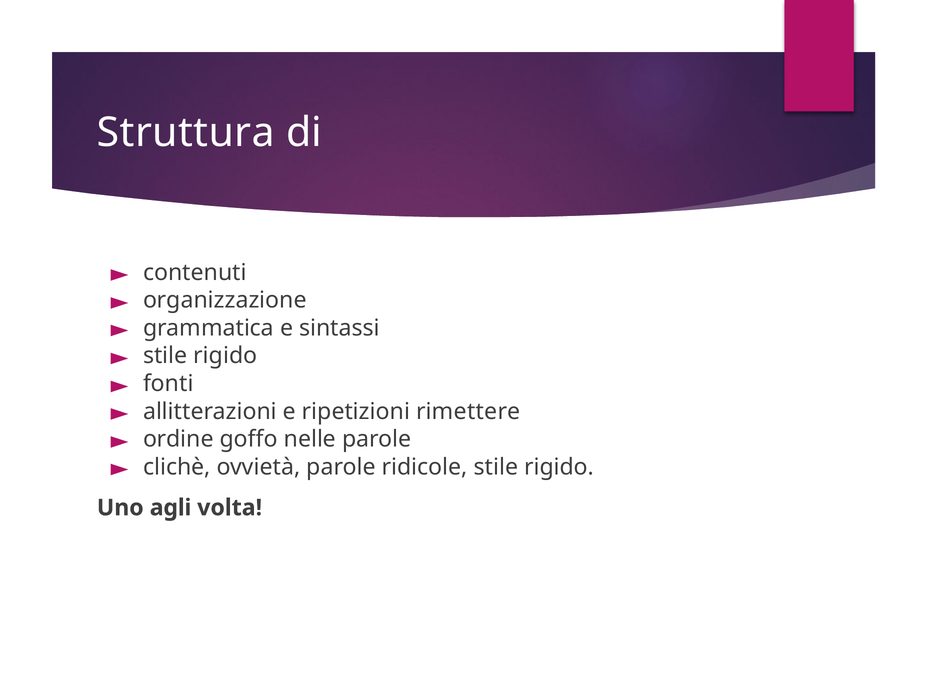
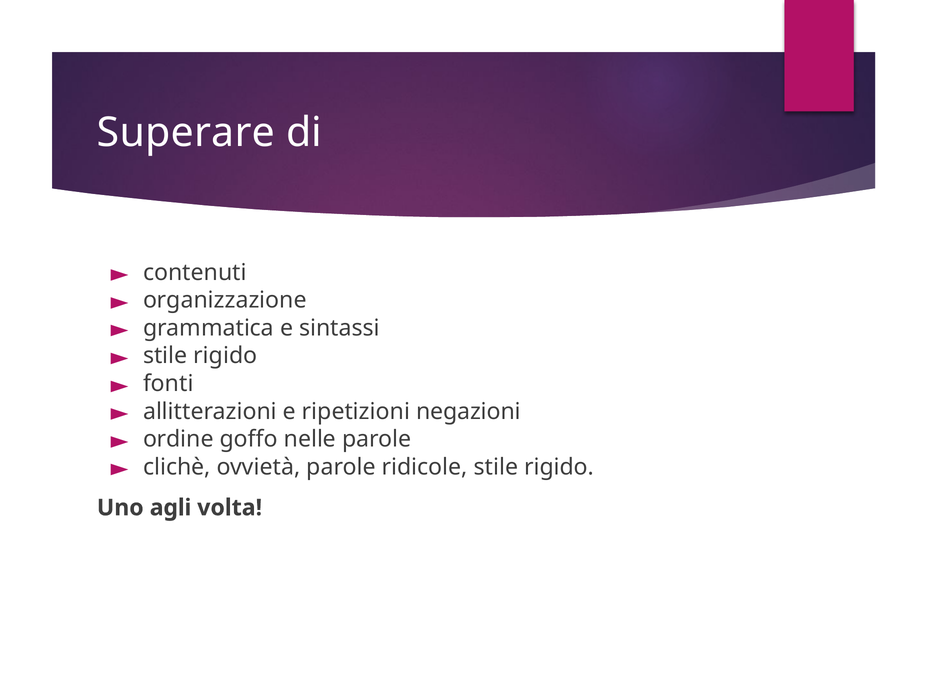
Struttura: Struttura -> Superare
rimettere: rimettere -> negazioni
